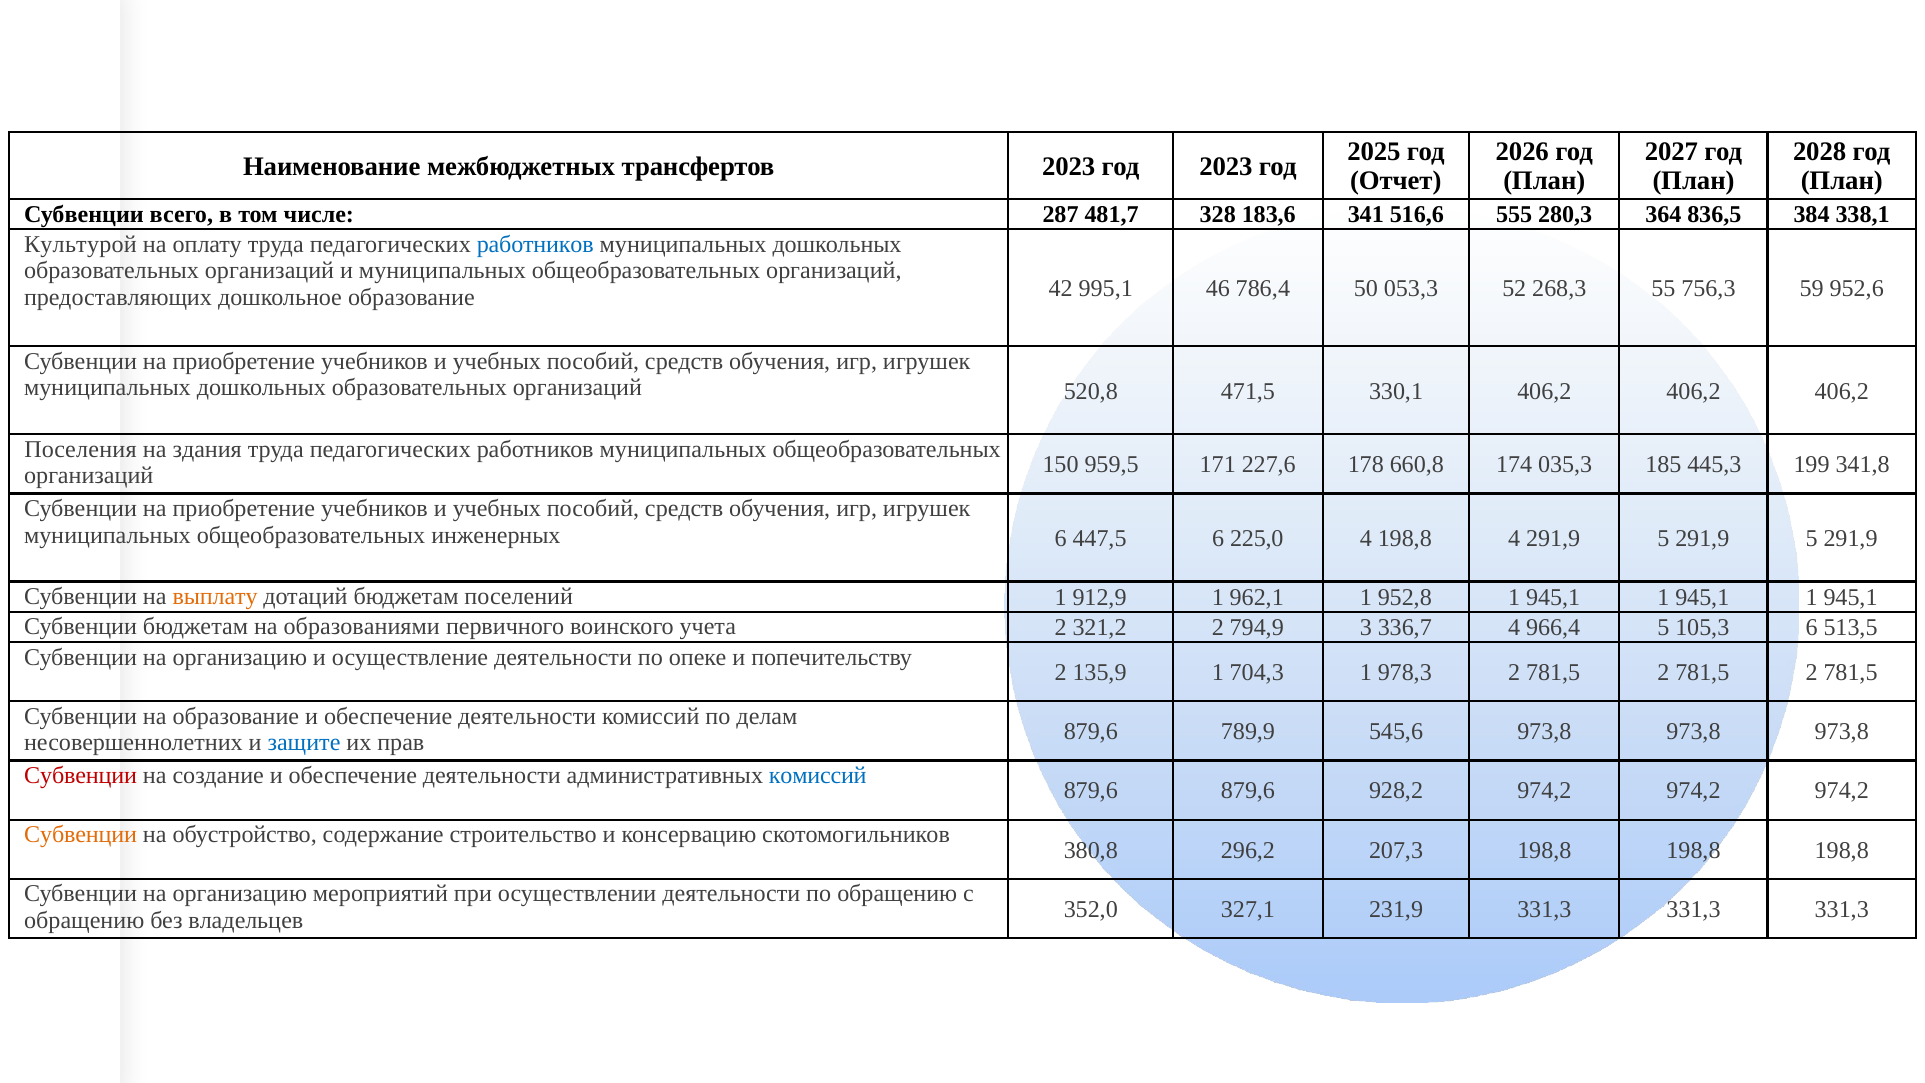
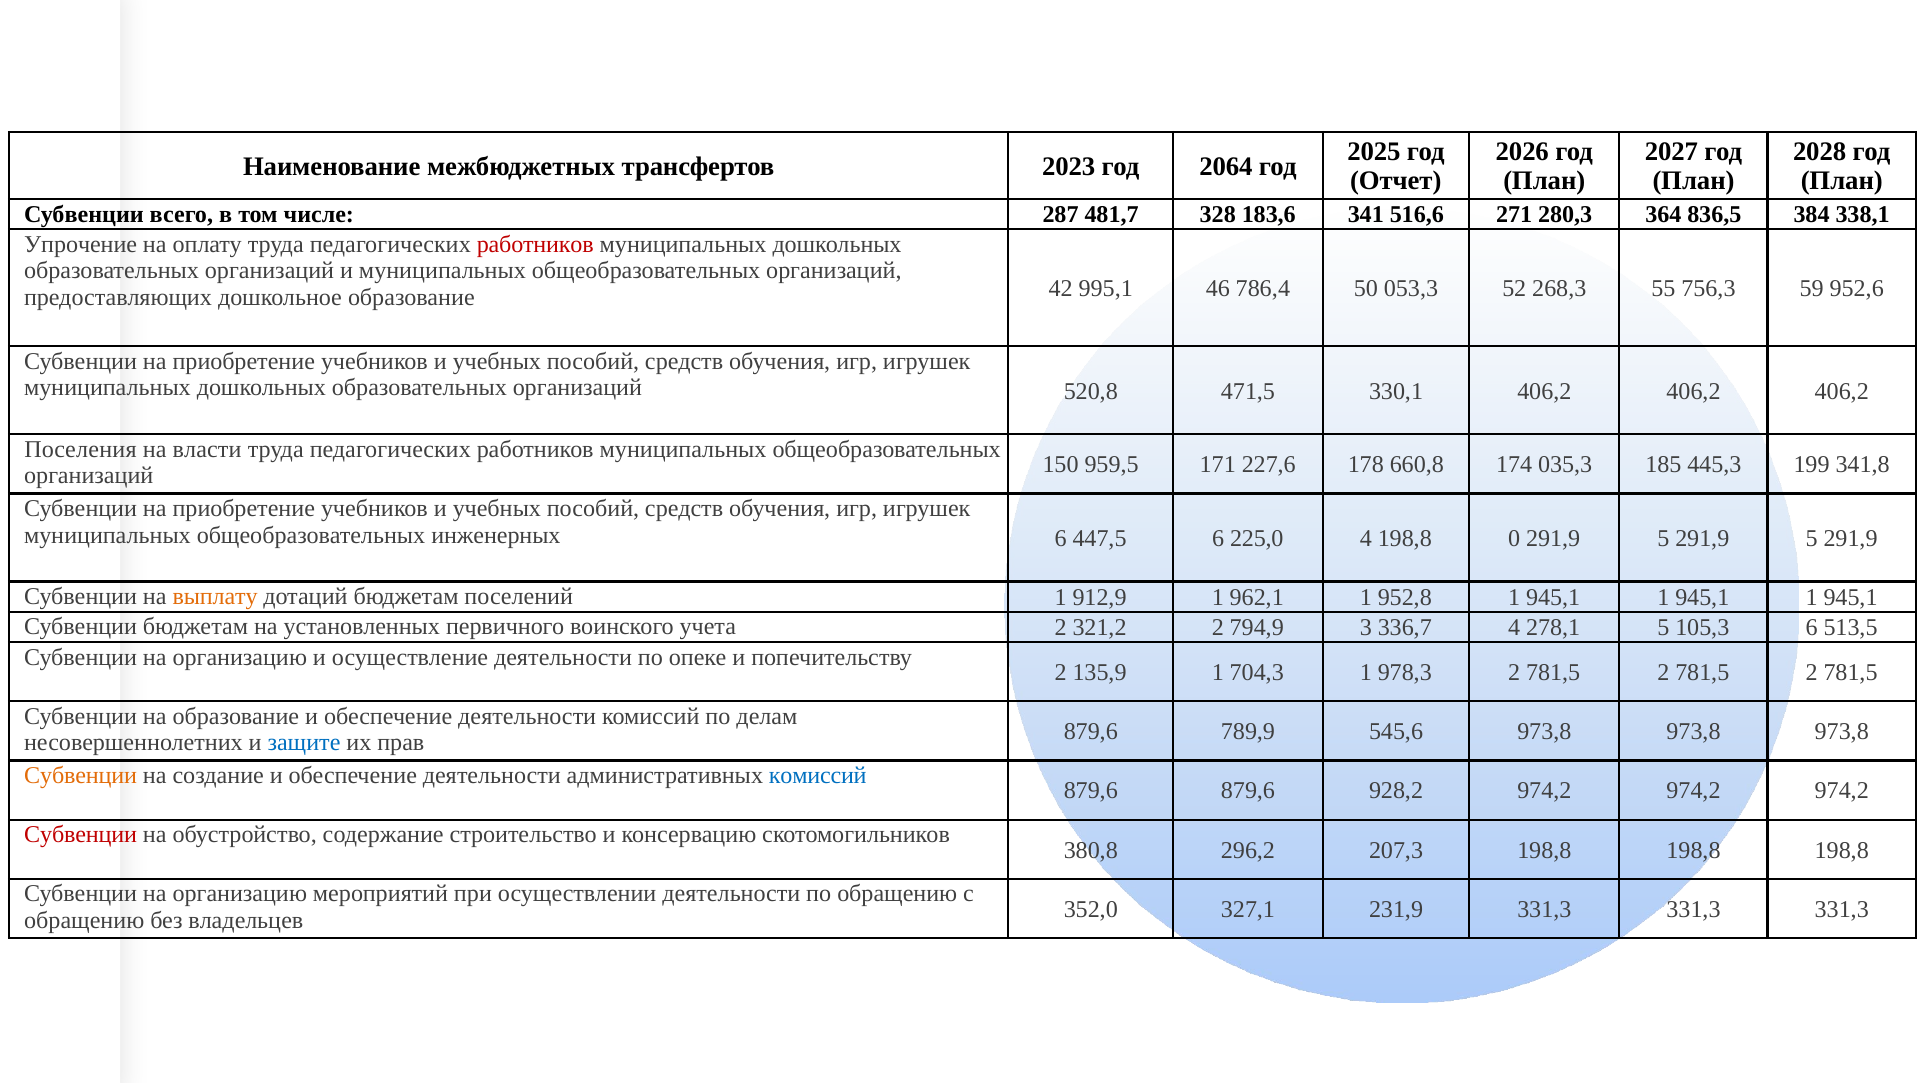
год 2023: 2023 -> 2064
555: 555 -> 271
Культурой: Культурой -> Упрочение
работников at (535, 244) colour: blue -> red
здания: здания -> власти
198,8 4: 4 -> 0
образованиями: образованиями -> установленных
966,4: 966,4 -> 278,1
Субвенции at (81, 775) colour: red -> orange
Субвенции at (81, 835) colour: orange -> red
